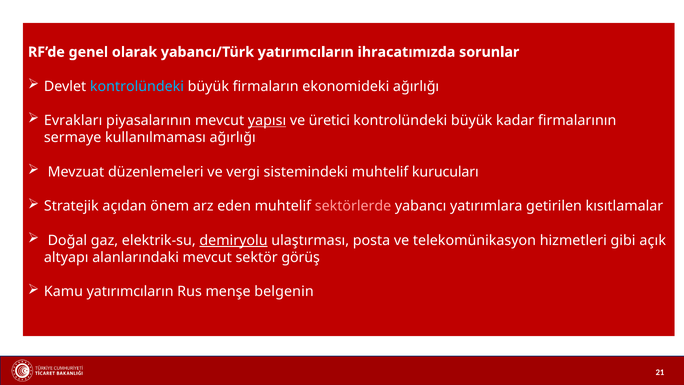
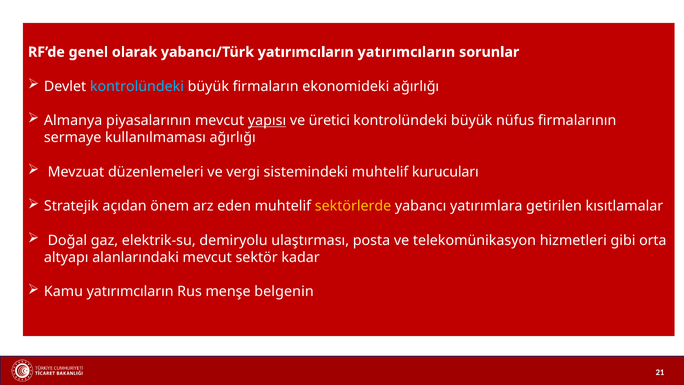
yatırımcıların ihracatımızda: ihracatımızda -> yatırımcıların
Evrakları: Evrakları -> Almanya
kadar: kadar -> nüfus
sektörlerde colour: pink -> yellow
demiryolu underline: present -> none
açık: açık -> orta
görüş: görüş -> kadar
